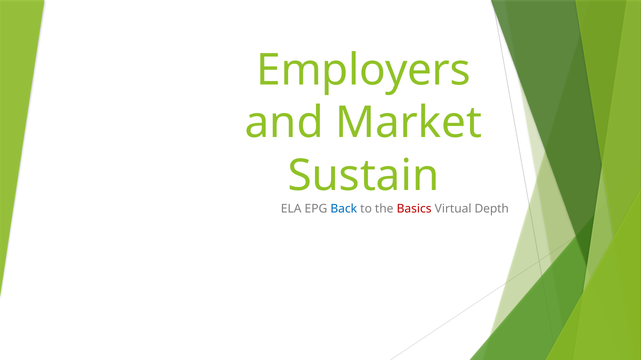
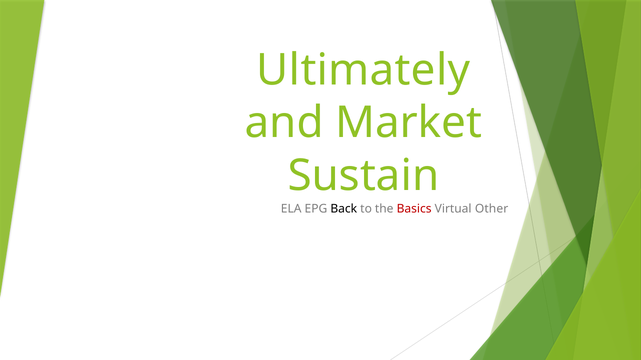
Employers: Employers -> Ultimately
Back colour: blue -> black
Depth: Depth -> Other
